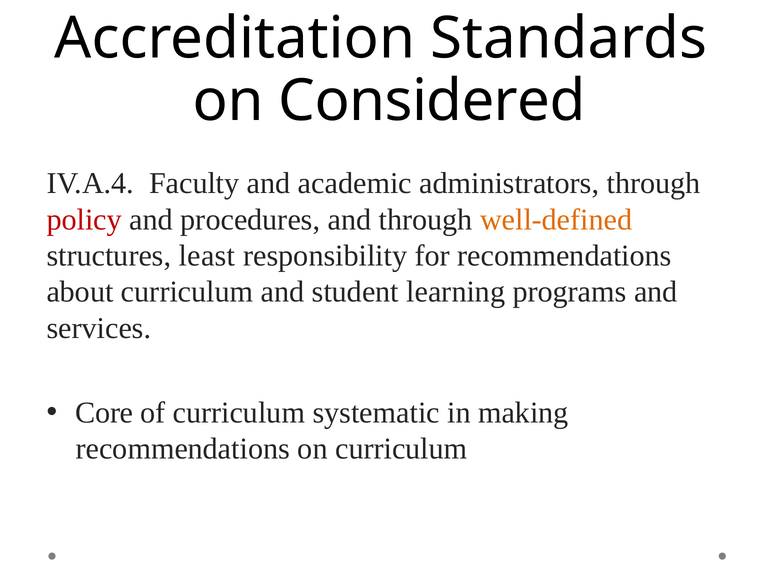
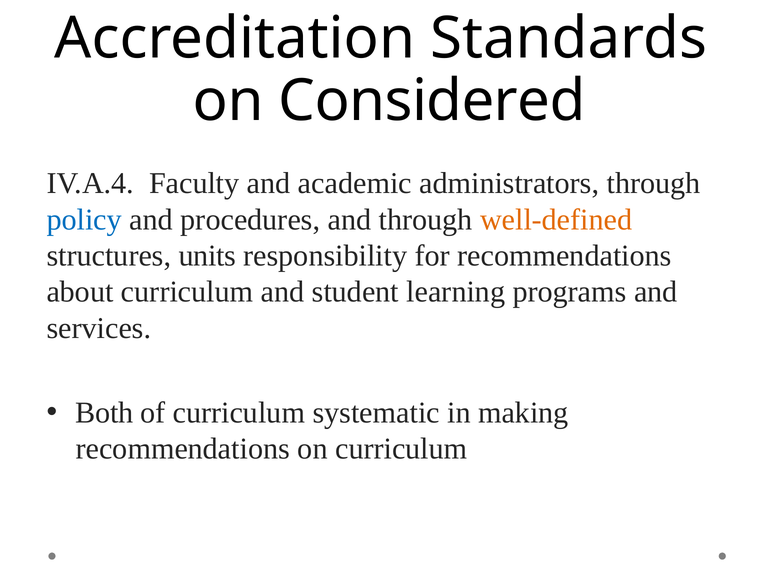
policy colour: red -> blue
least: least -> units
Core: Core -> Both
